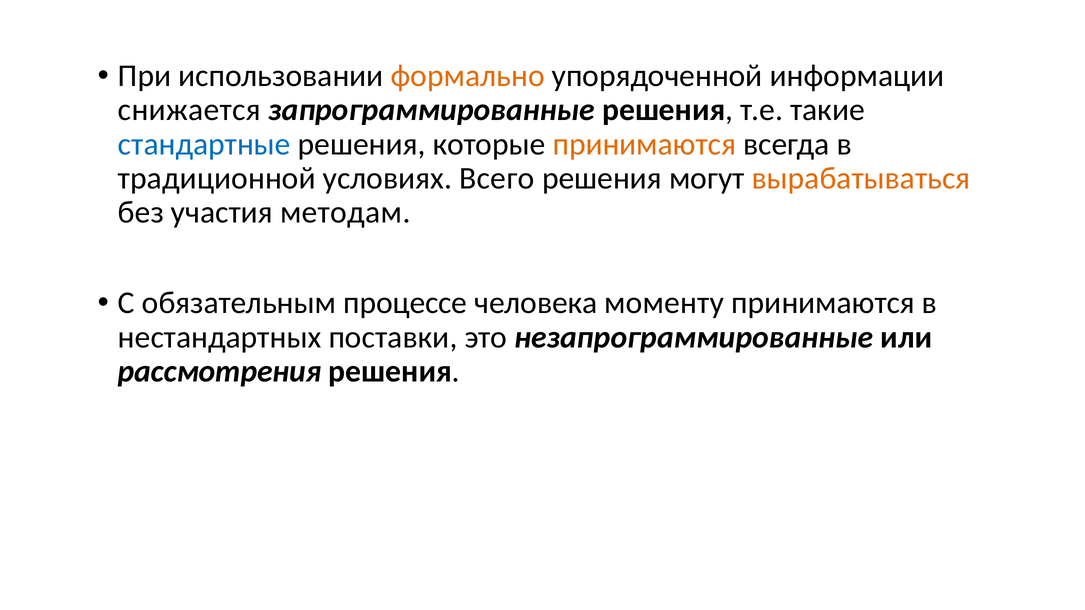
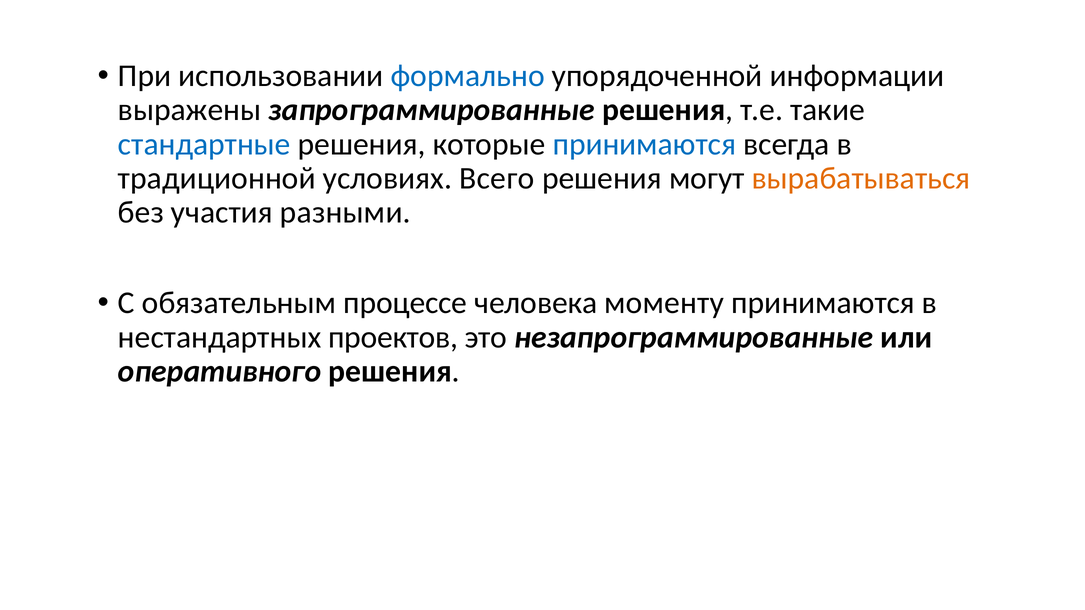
формально colour: orange -> blue
снижается: снижается -> выражены
принимаются at (644, 144) colour: orange -> blue
методам: методам -> разными
поставки: поставки -> проектов
рассмотрения: рассмотрения -> оперативного
